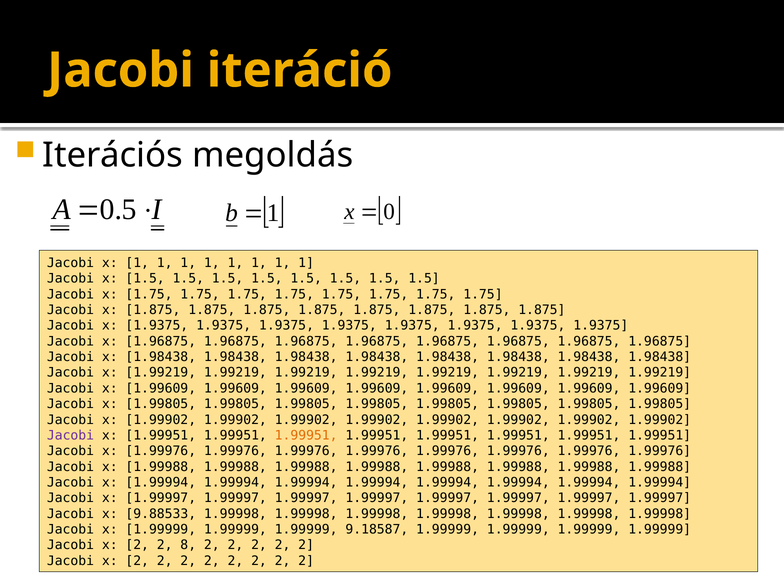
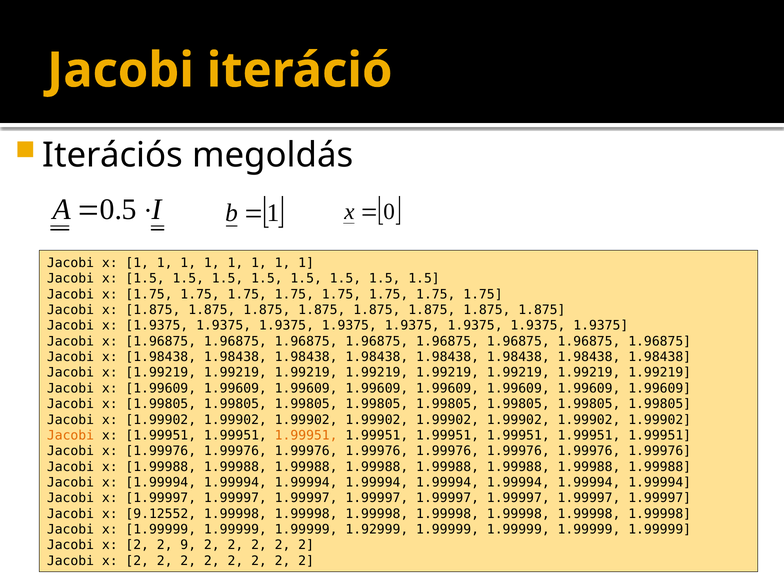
Jacobi at (70, 435) colour: purple -> orange
9.88533: 9.88533 -> 9.12552
9.18587: 9.18587 -> 1.92999
8: 8 -> 9
